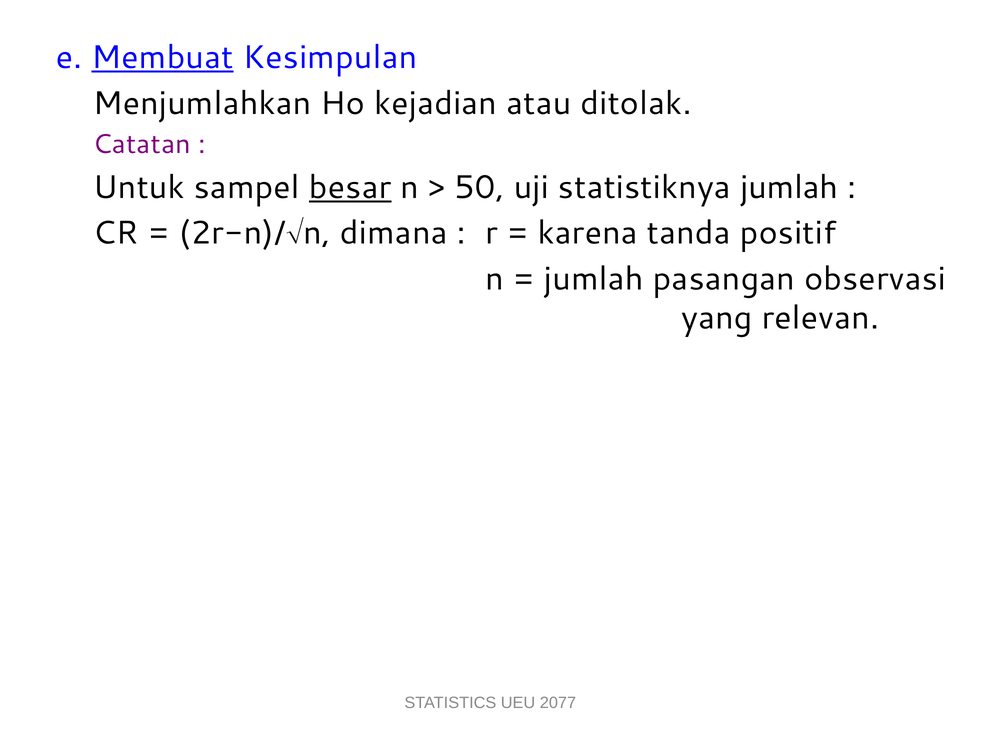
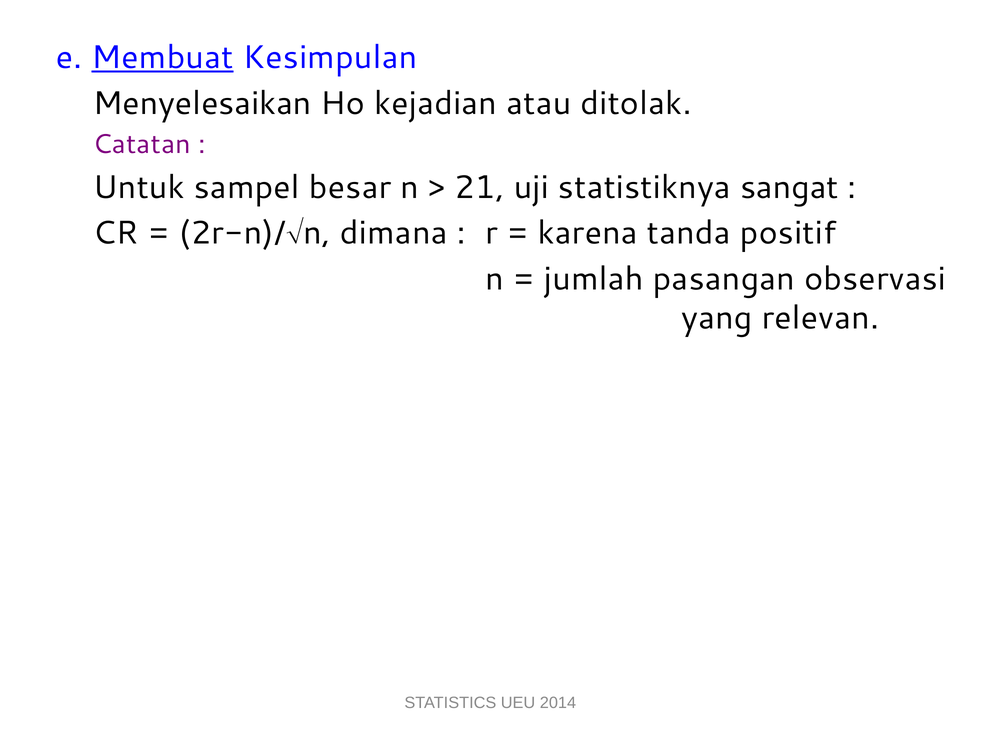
Menjumlahkan: Menjumlahkan -> Menyelesaikan
besar underline: present -> none
50: 50 -> 21
statistiknya jumlah: jumlah -> sangat
2077: 2077 -> 2014
